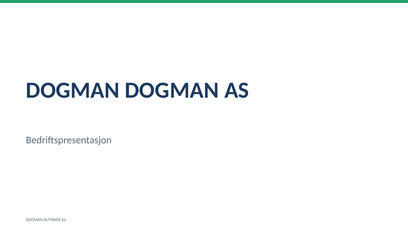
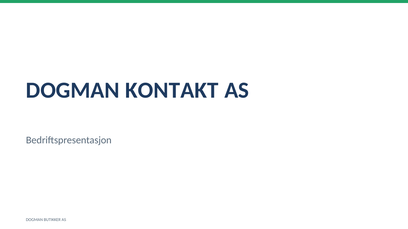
DOGMAN DOGMAN: DOGMAN -> KONTAKT
